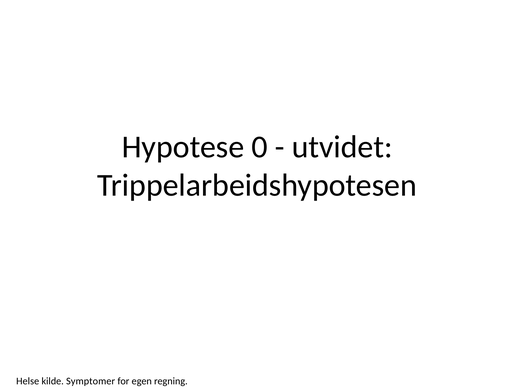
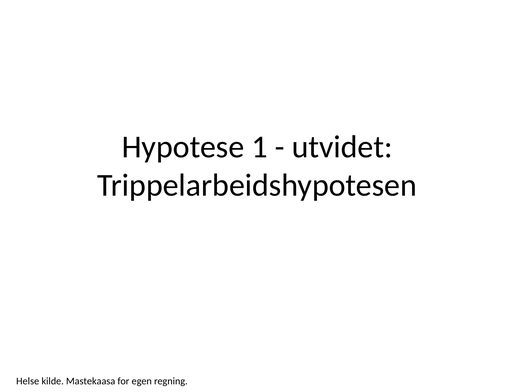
0: 0 -> 1
Symptomer: Symptomer -> Mastekaasa
